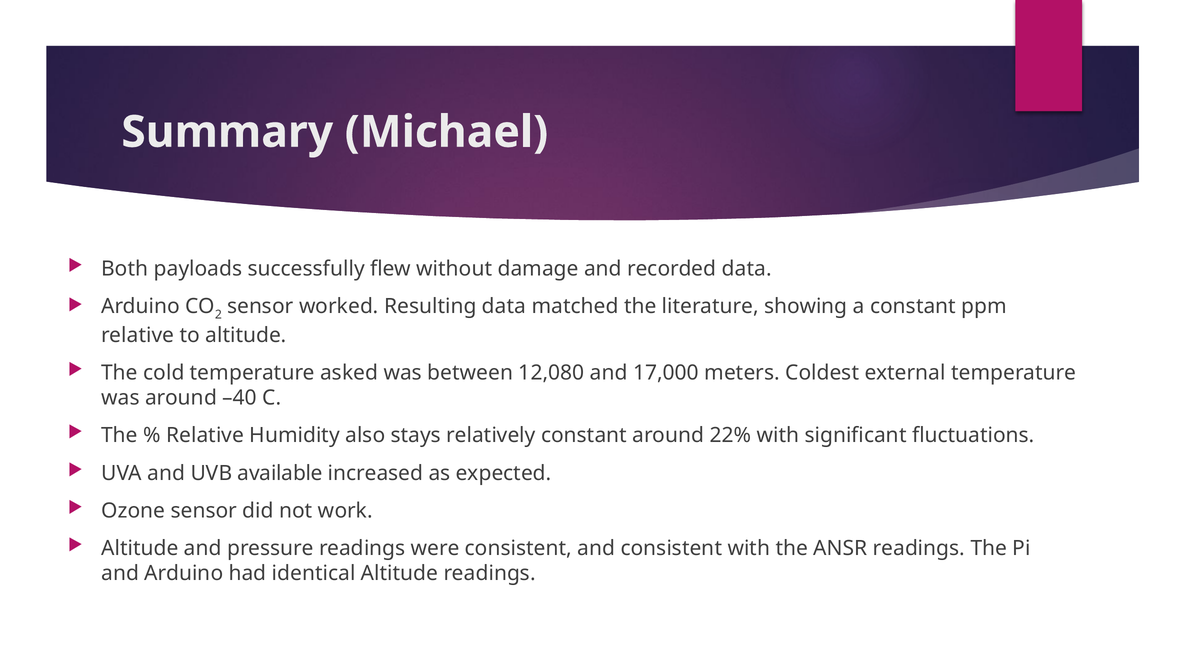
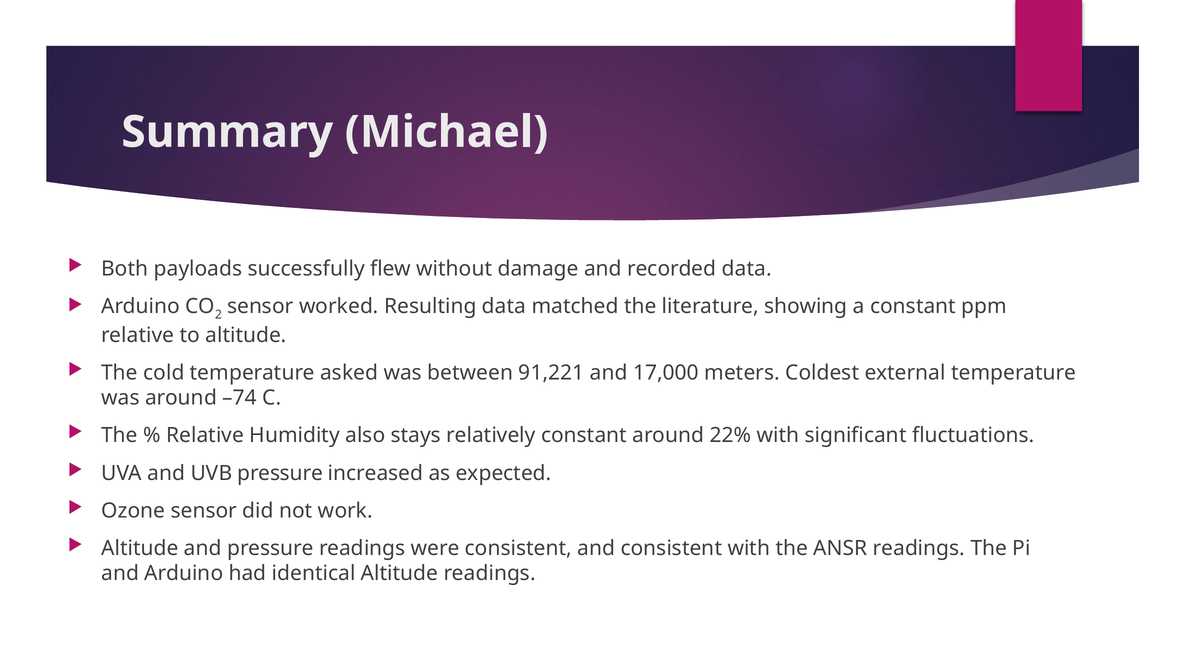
12,080: 12,080 -> 91,221
–40: –40 -> –74
UVB available: available -> pressure
